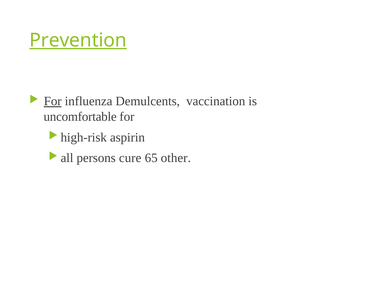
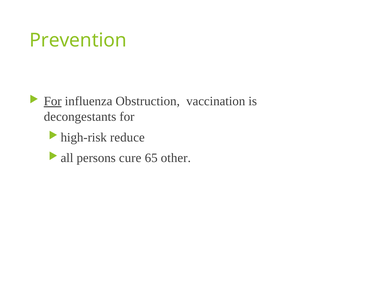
Prevention underline: present -> none
Demulcents: Demulcents -> Obstruction
uncomfortable: uncomfortable -> decongestants
aspirin: aspirin -> reduce
